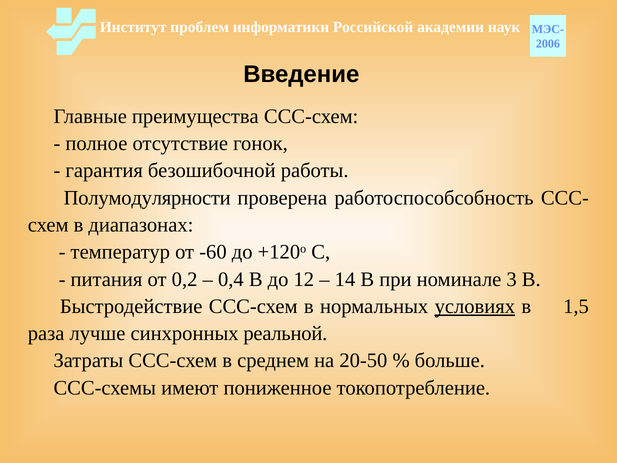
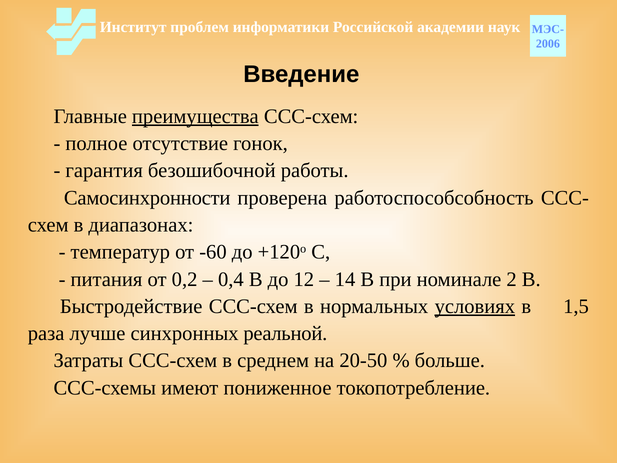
преимущества underline: none -> present
Полумодулярности: Полумодулярности -> Самосинхронности
3: 3 -> 2
